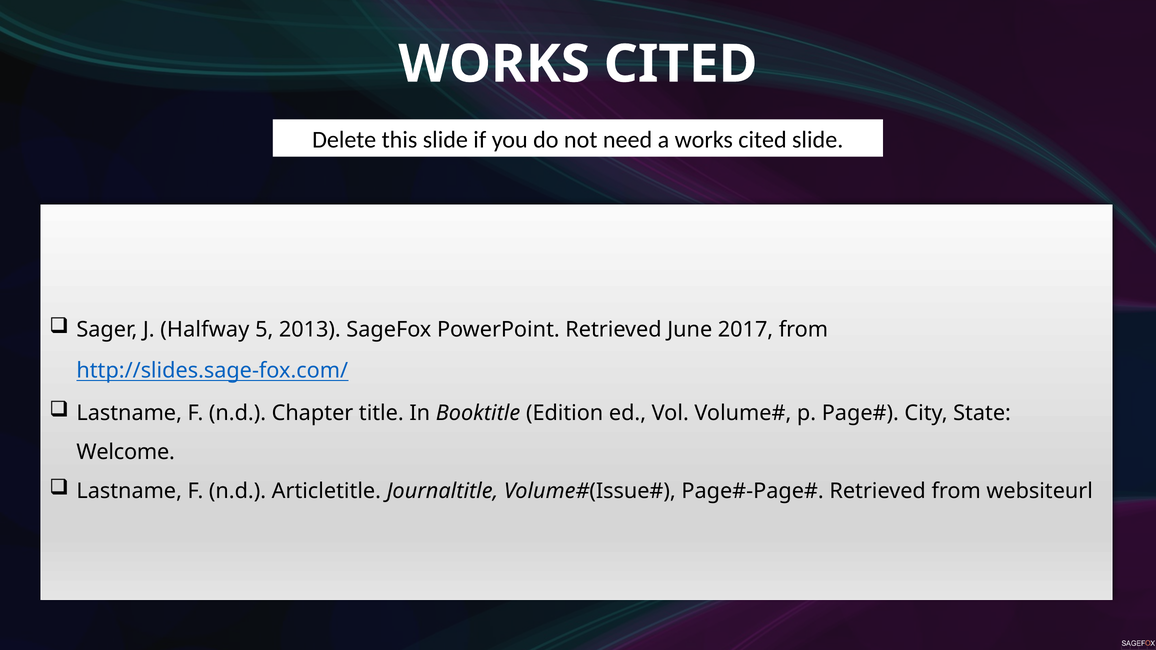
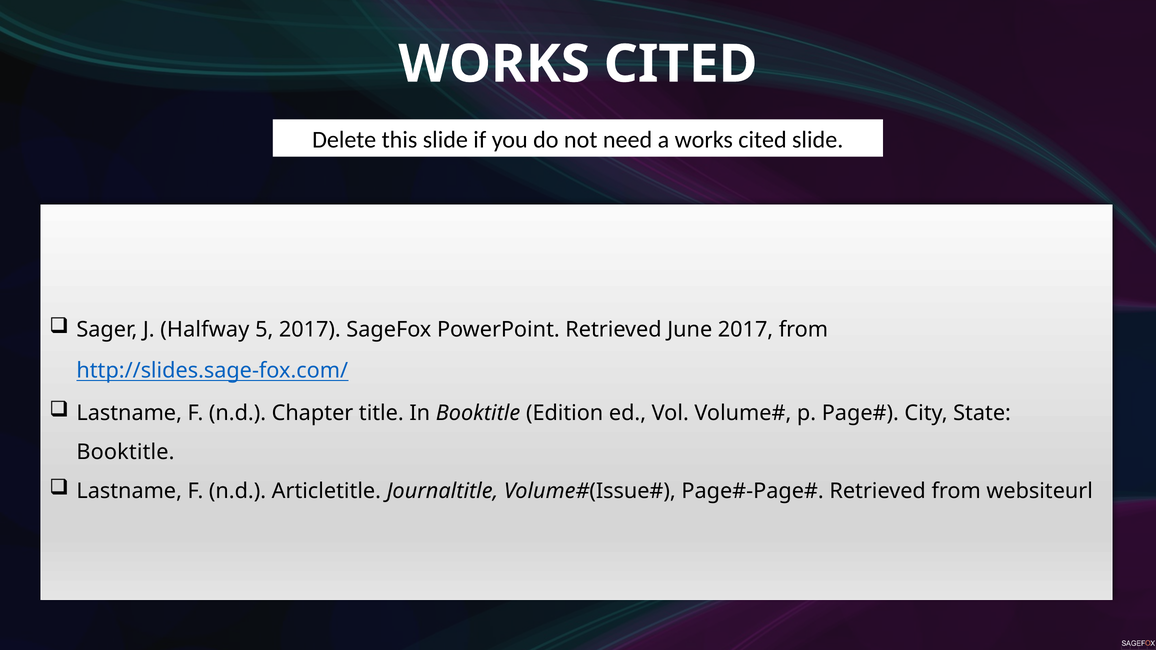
5 2013: 2013 -> 2017
Welcome at (126, 452): Welcome -> Booktitle
